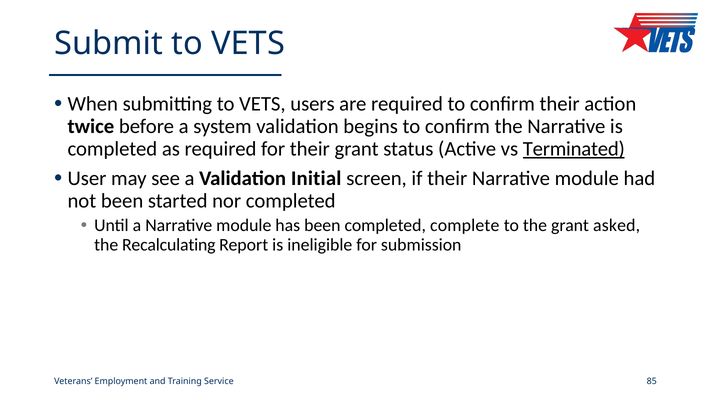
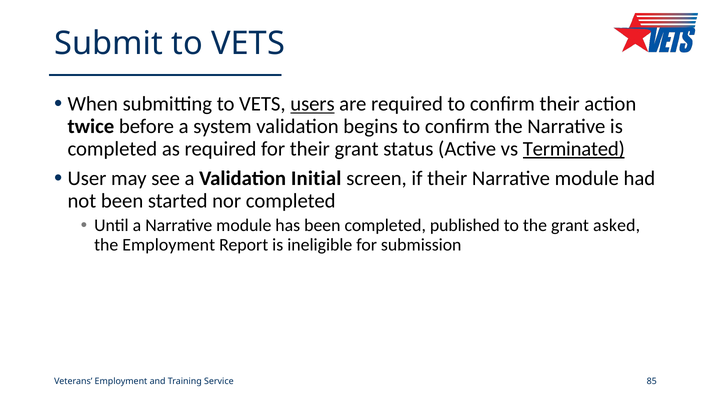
users underline: none -> present
complete: complete -> published
the Recalculating: Recalculating -> Employment
